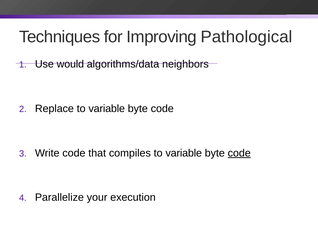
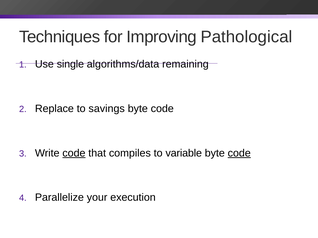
would: would -> single
neighbors: neighbors -> remaining
variable at (107, 109): variable -> savings
code at (74, 153) underline: none -> present
